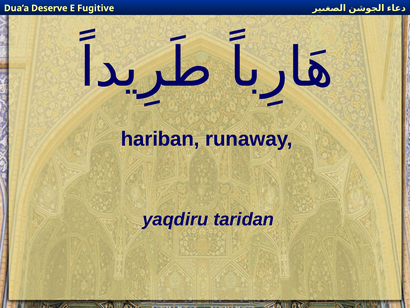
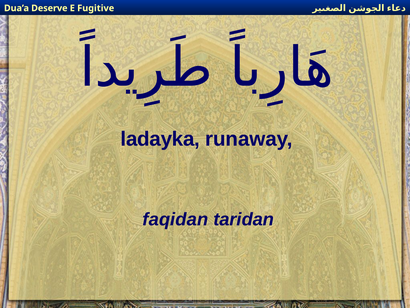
hariban: hariban -> ladayka
yaqdiru: yaqdiru -> faqidan
